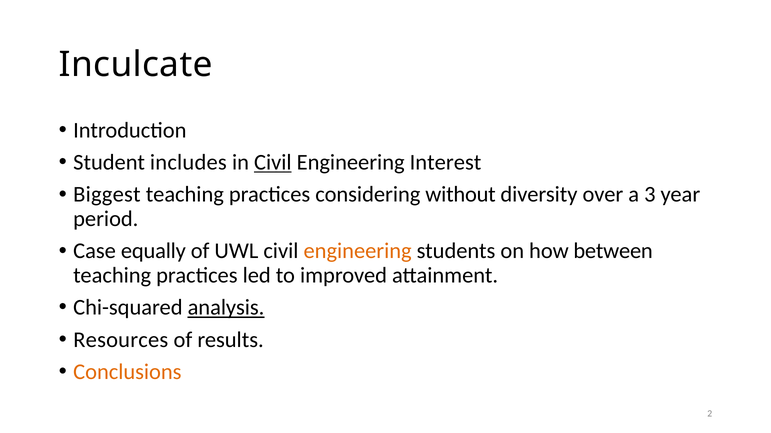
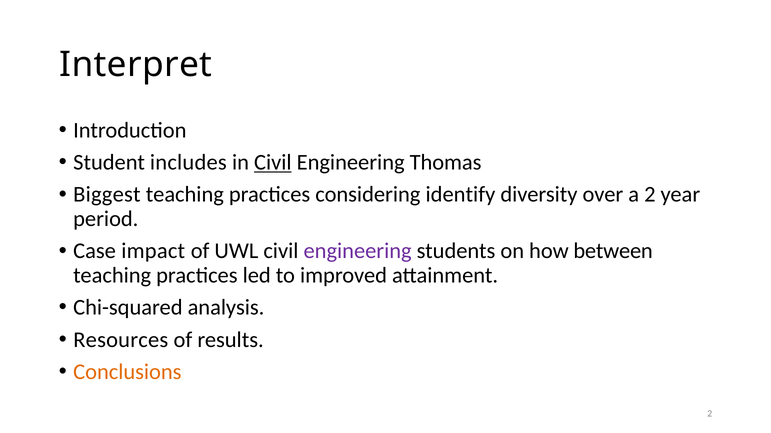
Inculcate: Inculcate -> Interpret
Interest: Interest -> Thomas
without: without -> identify
a 3: 3 -> 2
equally: equally -> impact
engineering at (358, 251) colour: orange -> purple
analysis underline: present -> none
